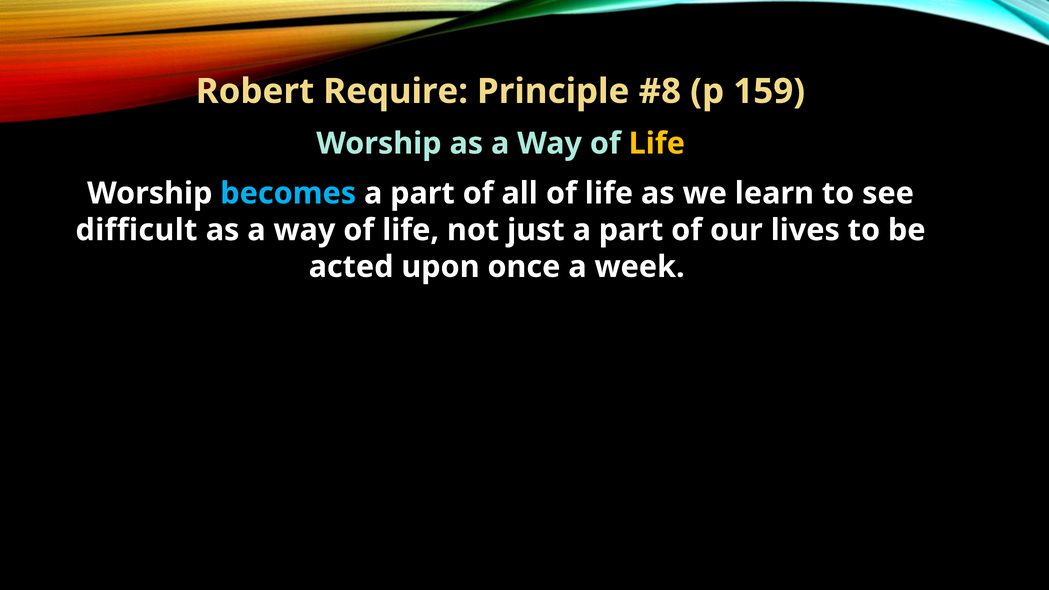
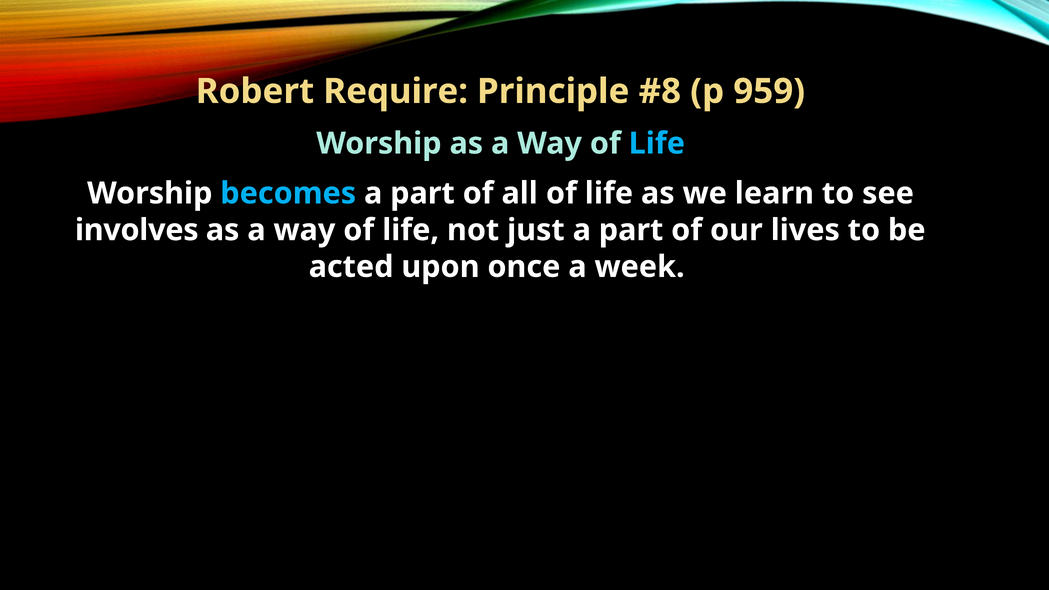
159: 159 -> 959
Life at (657, 144) colour: yellow -> light blue
difficult: difficult -> involves
